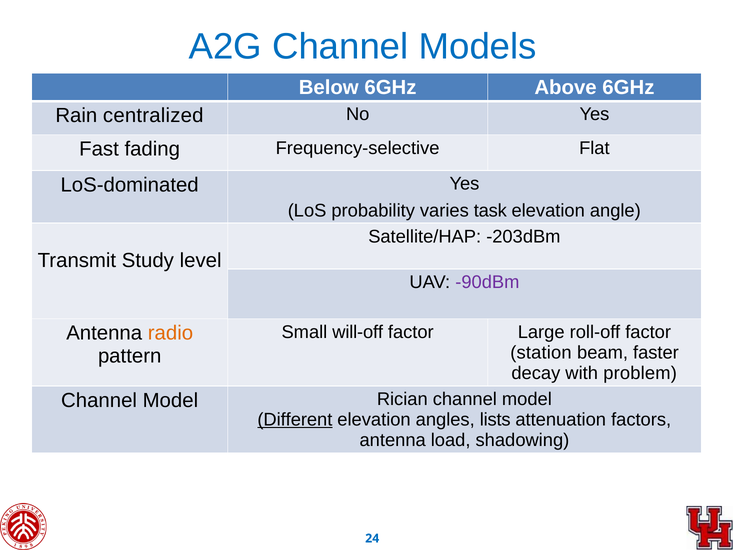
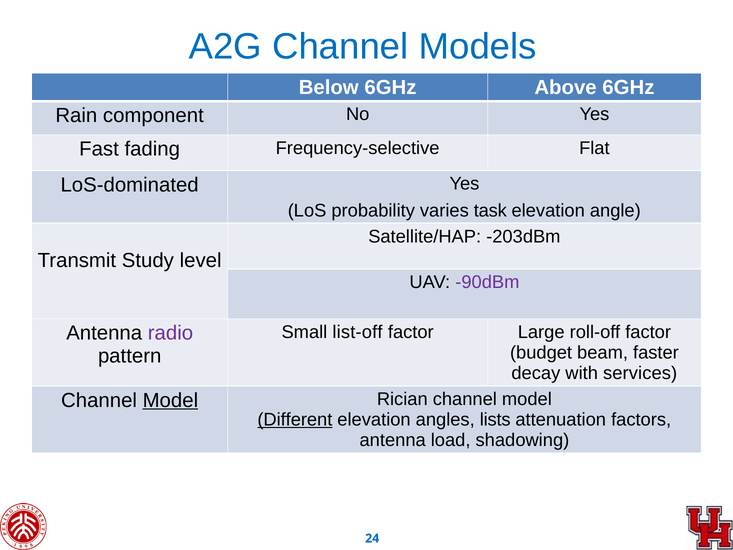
centralized: centralized -> component
will-off: will-off -> list-off
radio colour: orange -> purple
station: station -> budget
problem: problem -> services
Model at (170, 400) underline: none -> present
